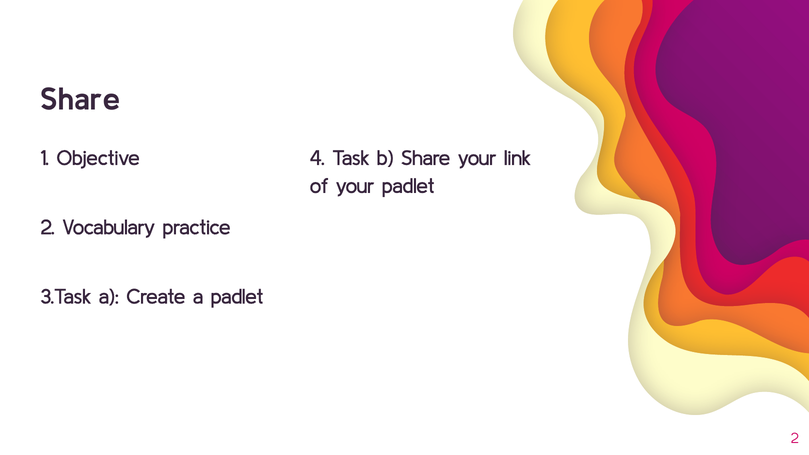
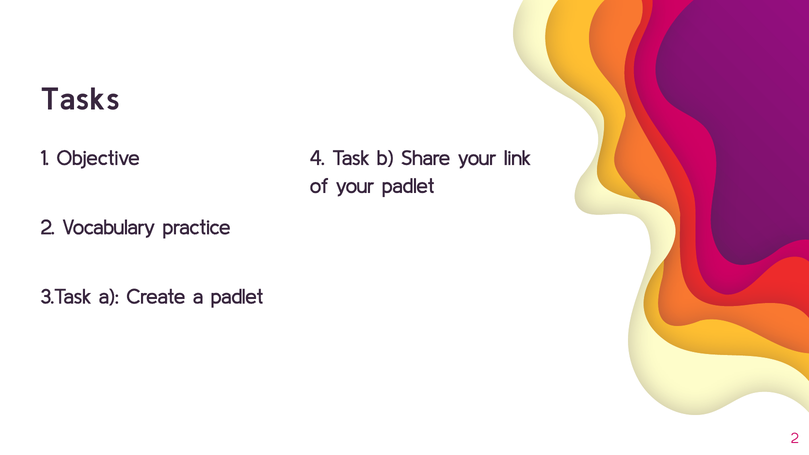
Share at (80, 99): Share -> Tasks
